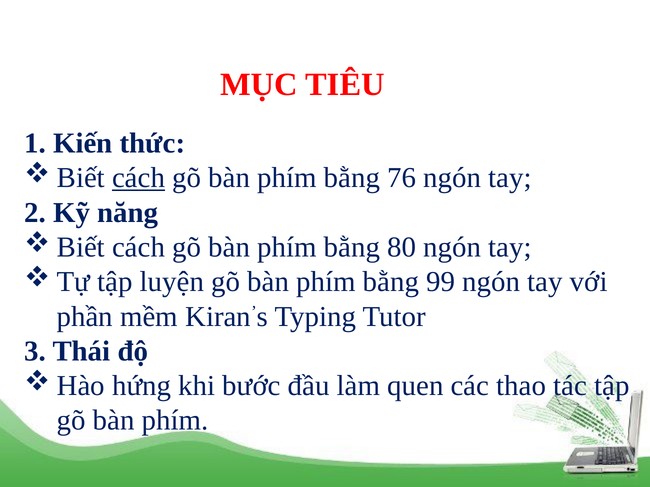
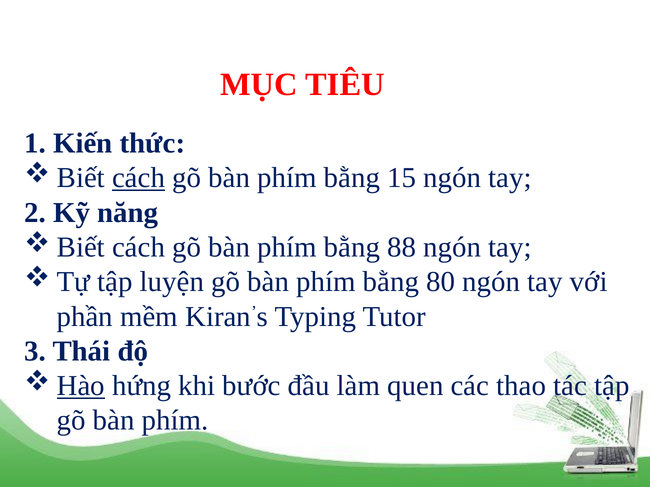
76: 76 -> 15
80: 80 -> 88
99: 99 -> 80
Hào underline: none -> present
